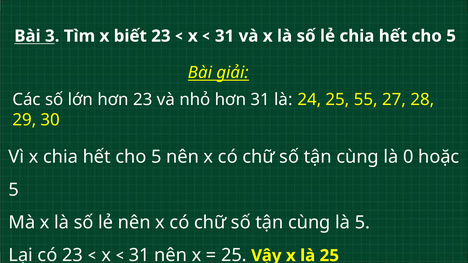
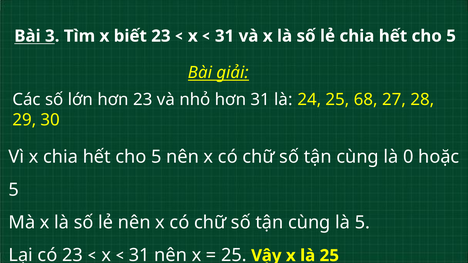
55: 55 -> 68
